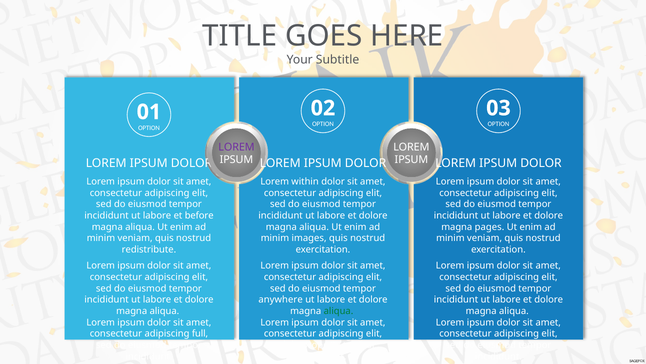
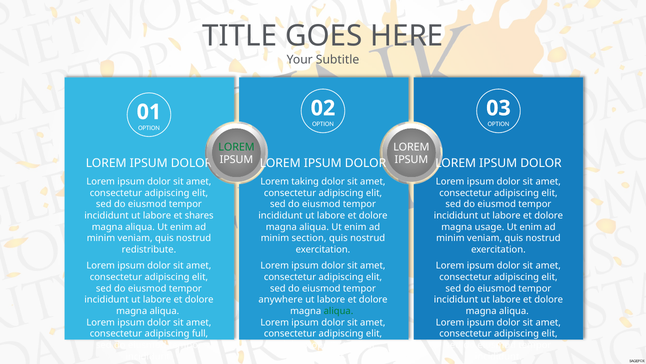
LOREM at (236, 147) colour: purple -> green
within: within -> taking
before: before -> shares
pages: pages -> usage
images: images -> section
